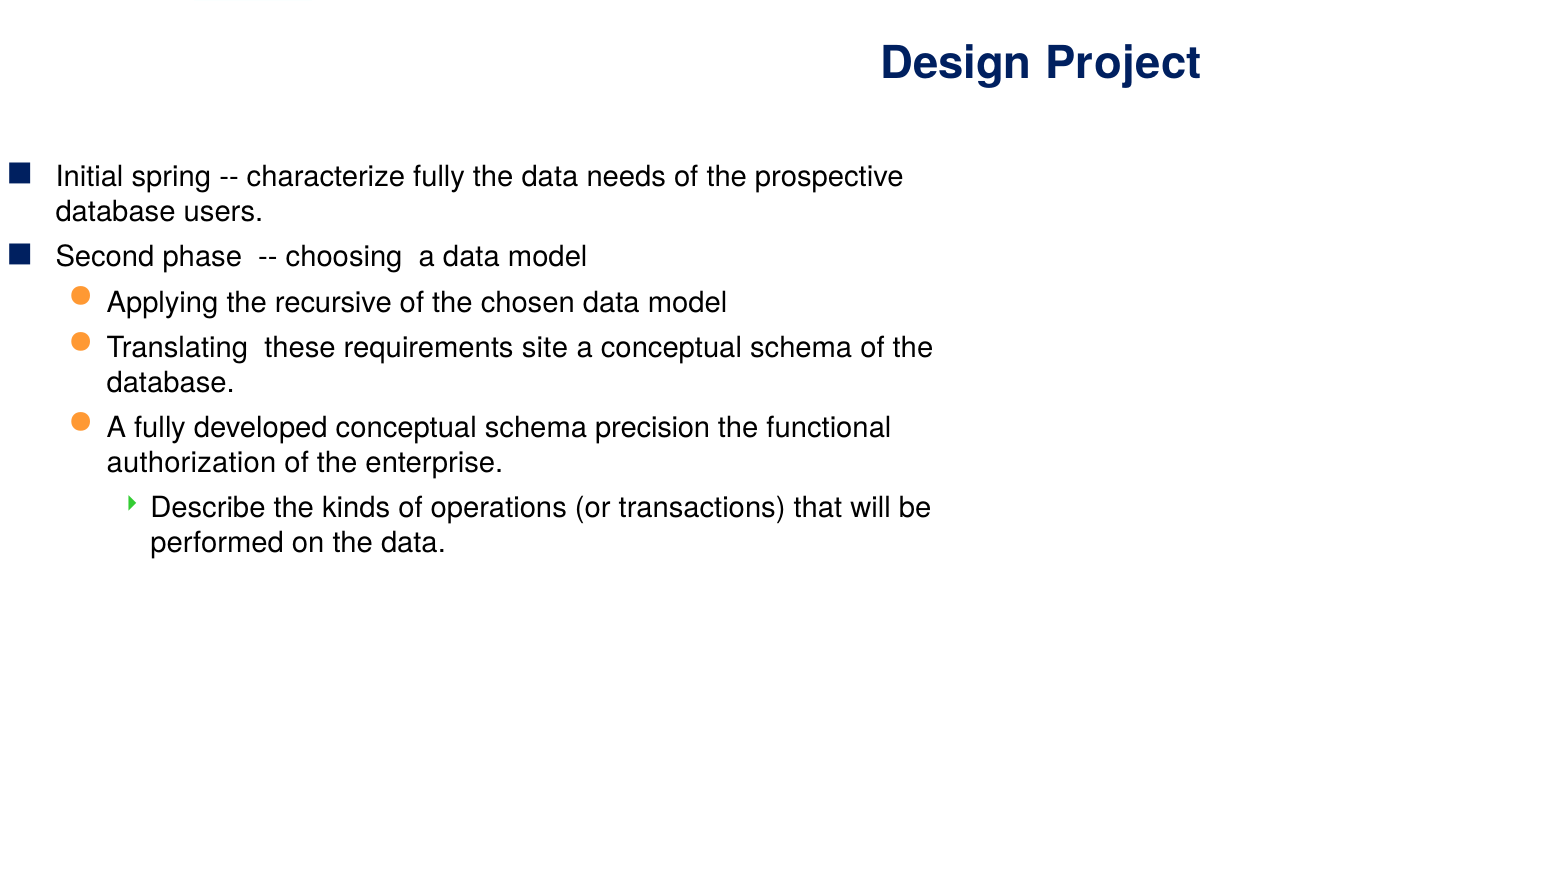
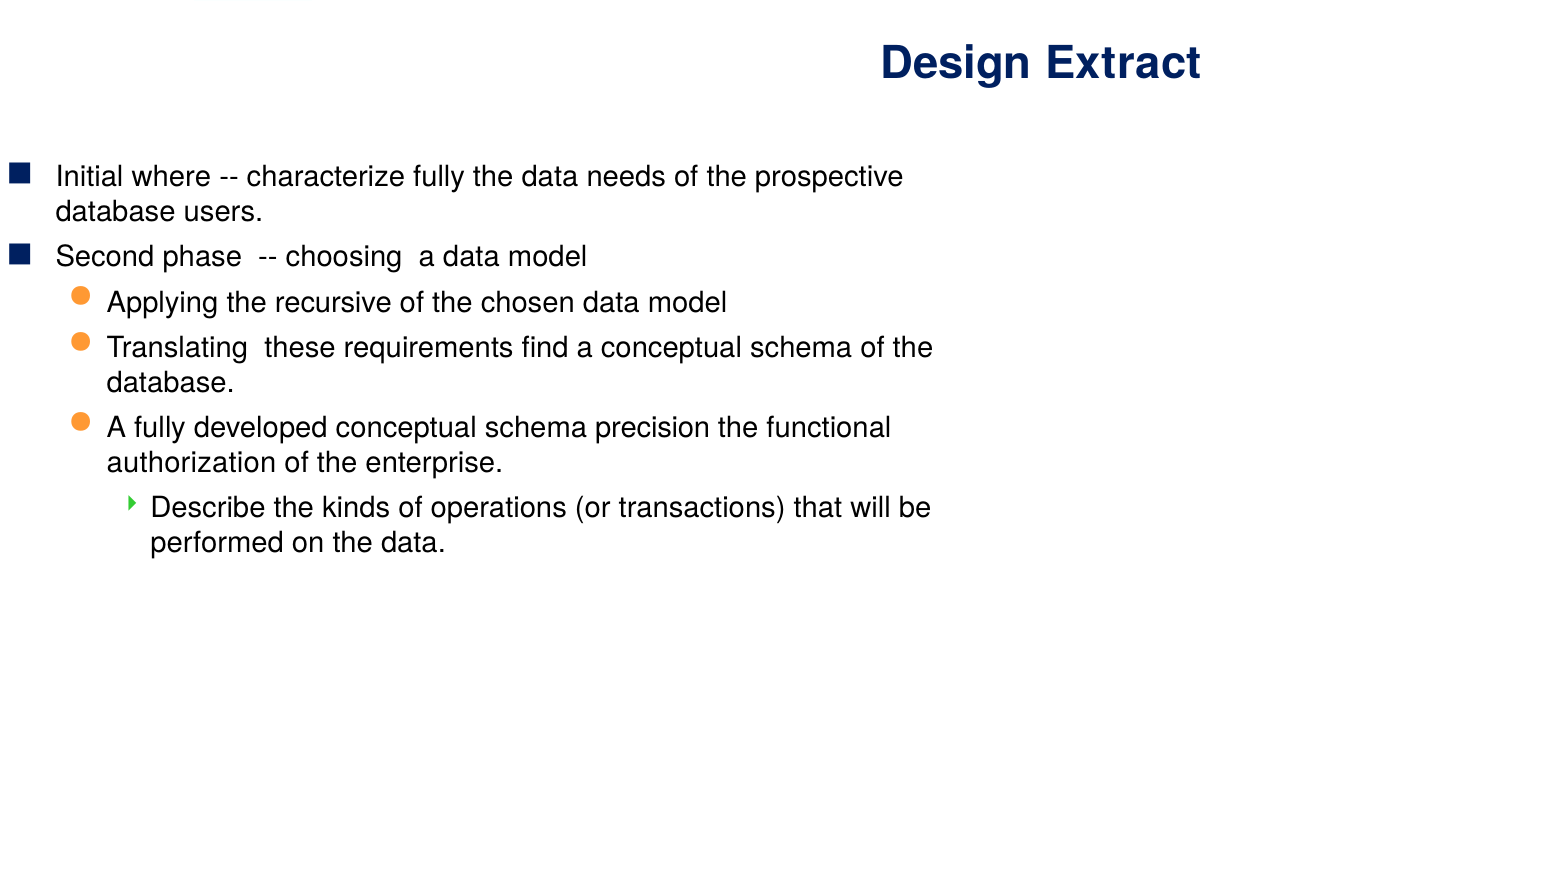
Project: Project -> Extract
spring: spring -> where
site: site -> find
